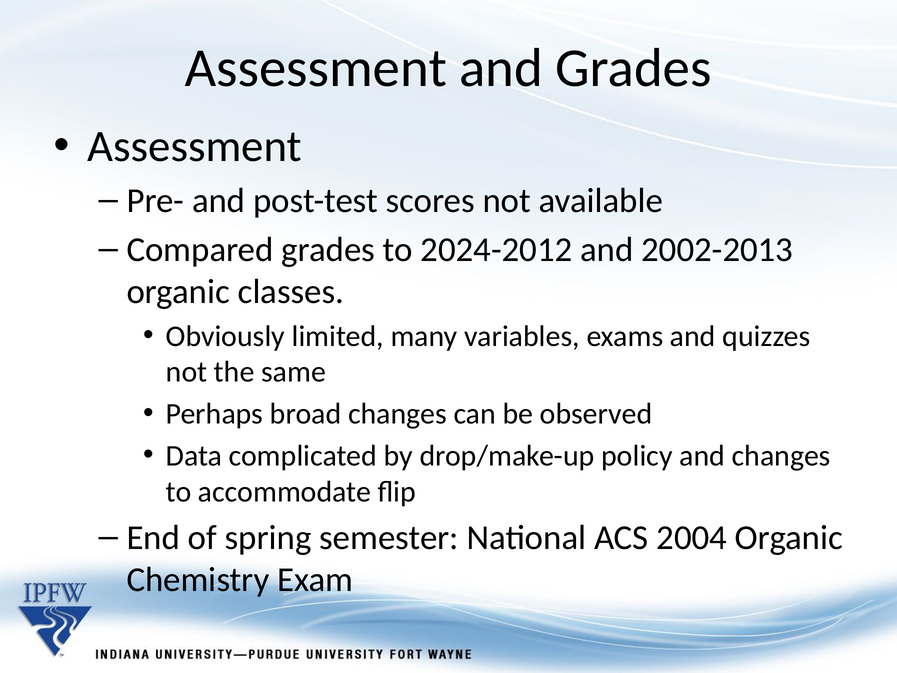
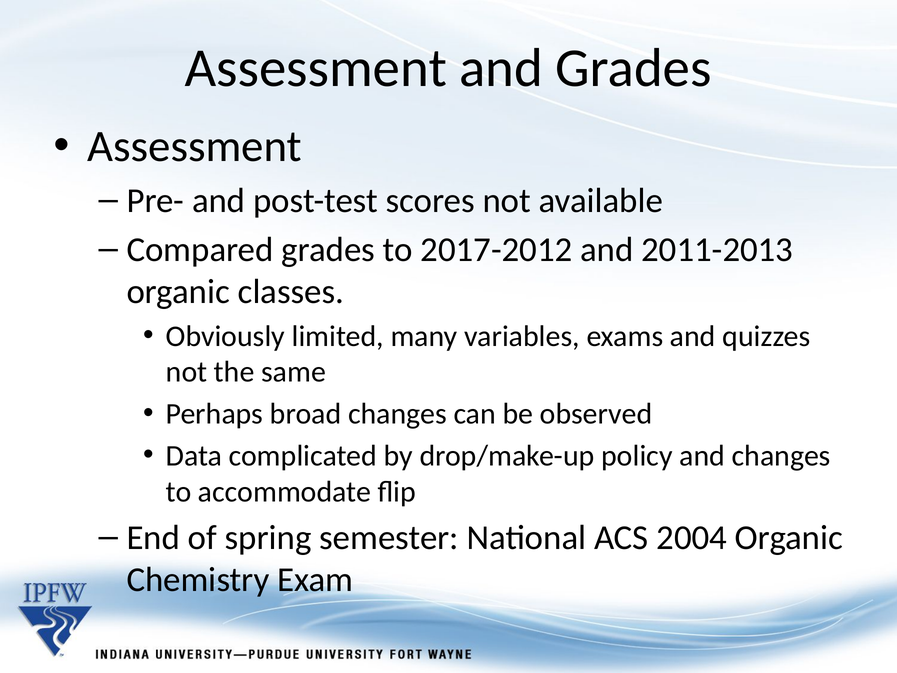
2024-2012: 2024-2012 -> 2017-2012
2002-2013: 2002-2013 -> 2011-2013
